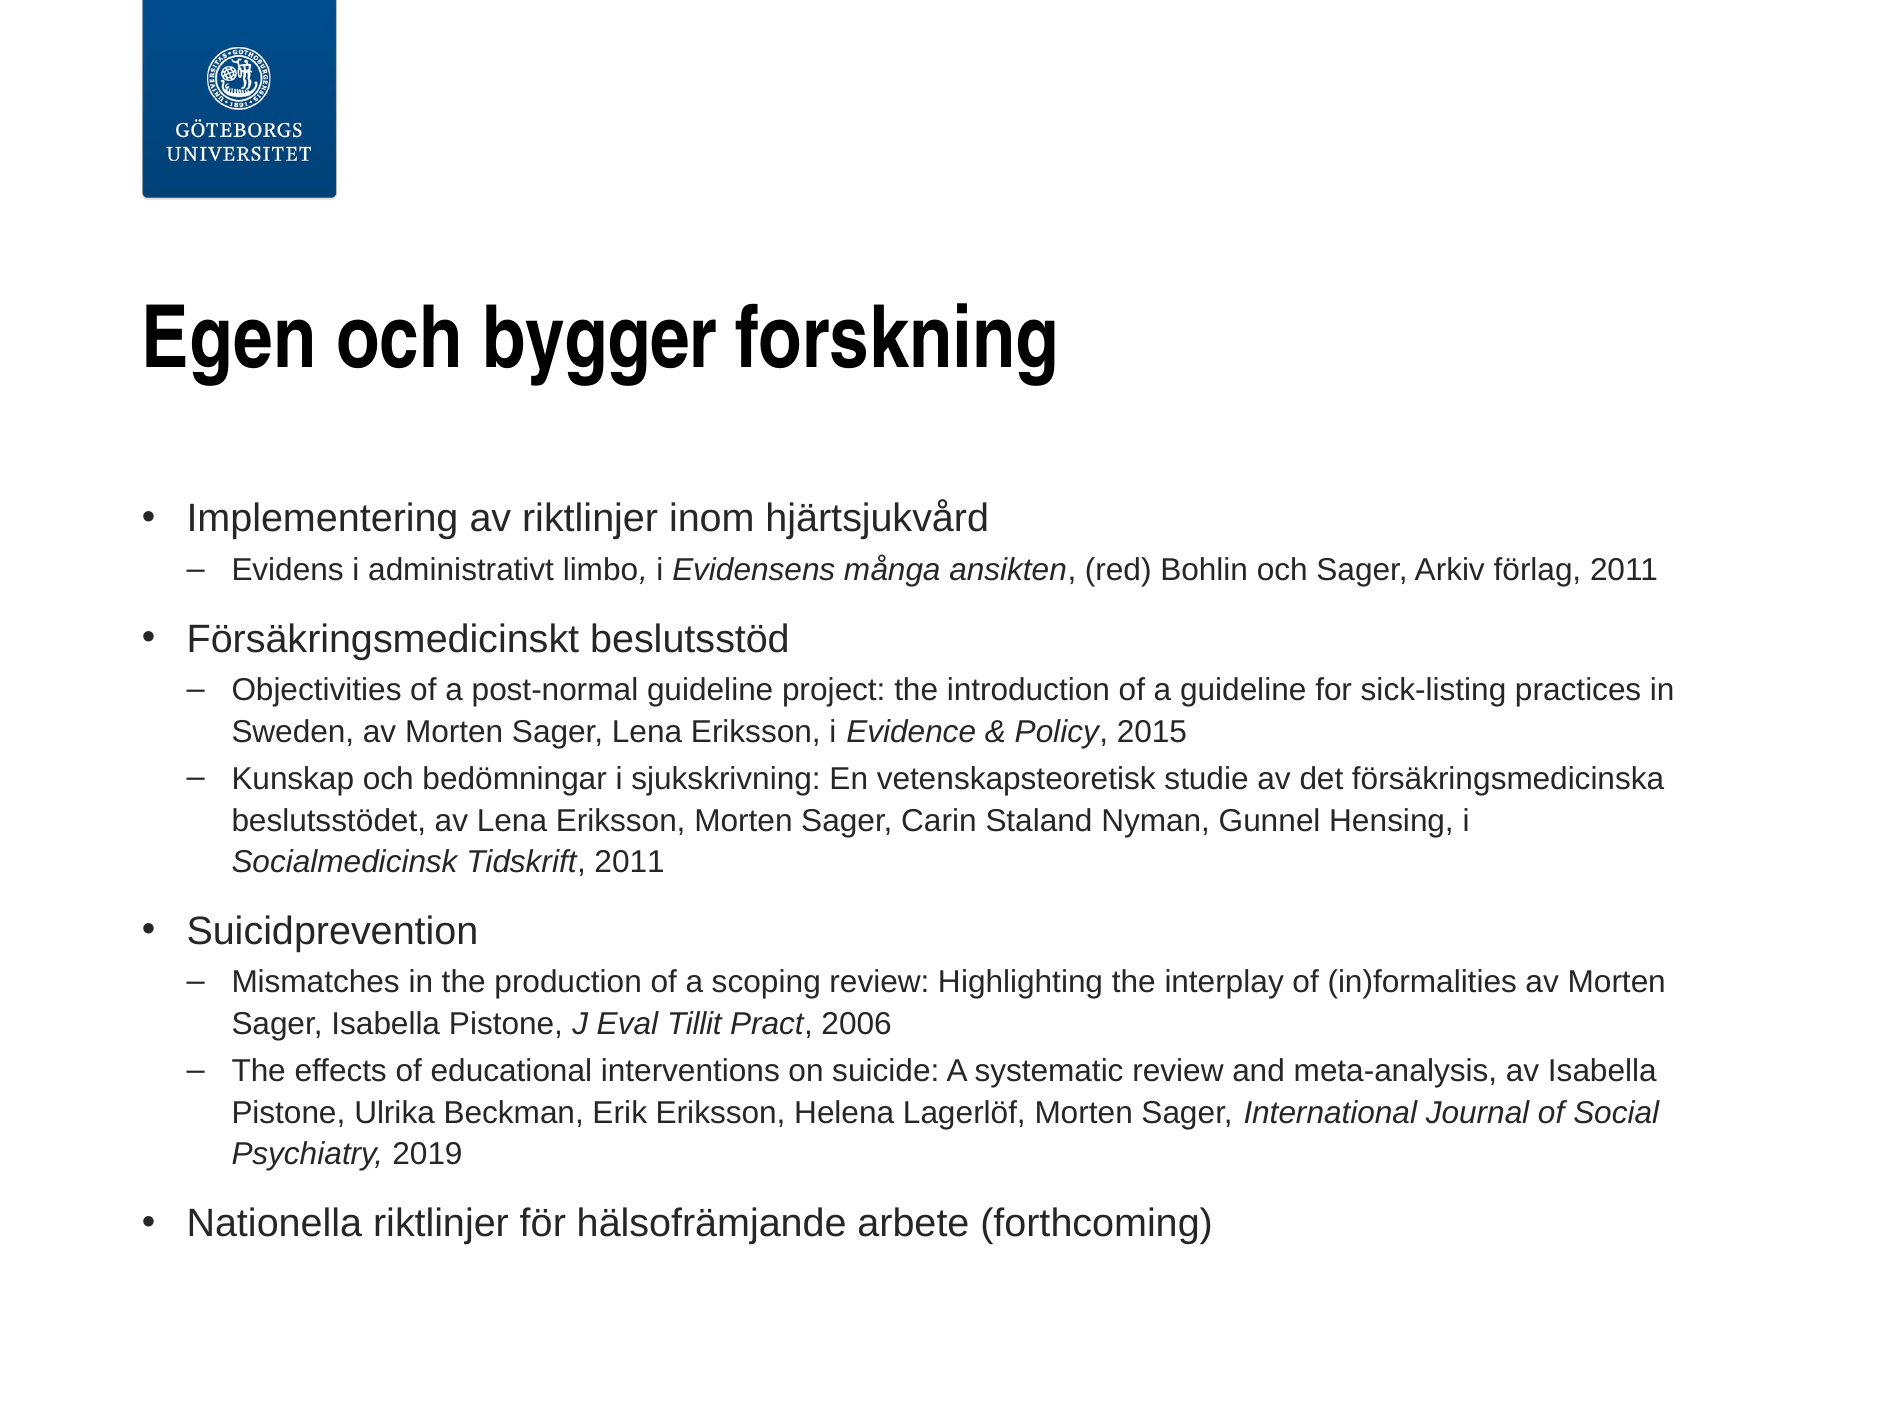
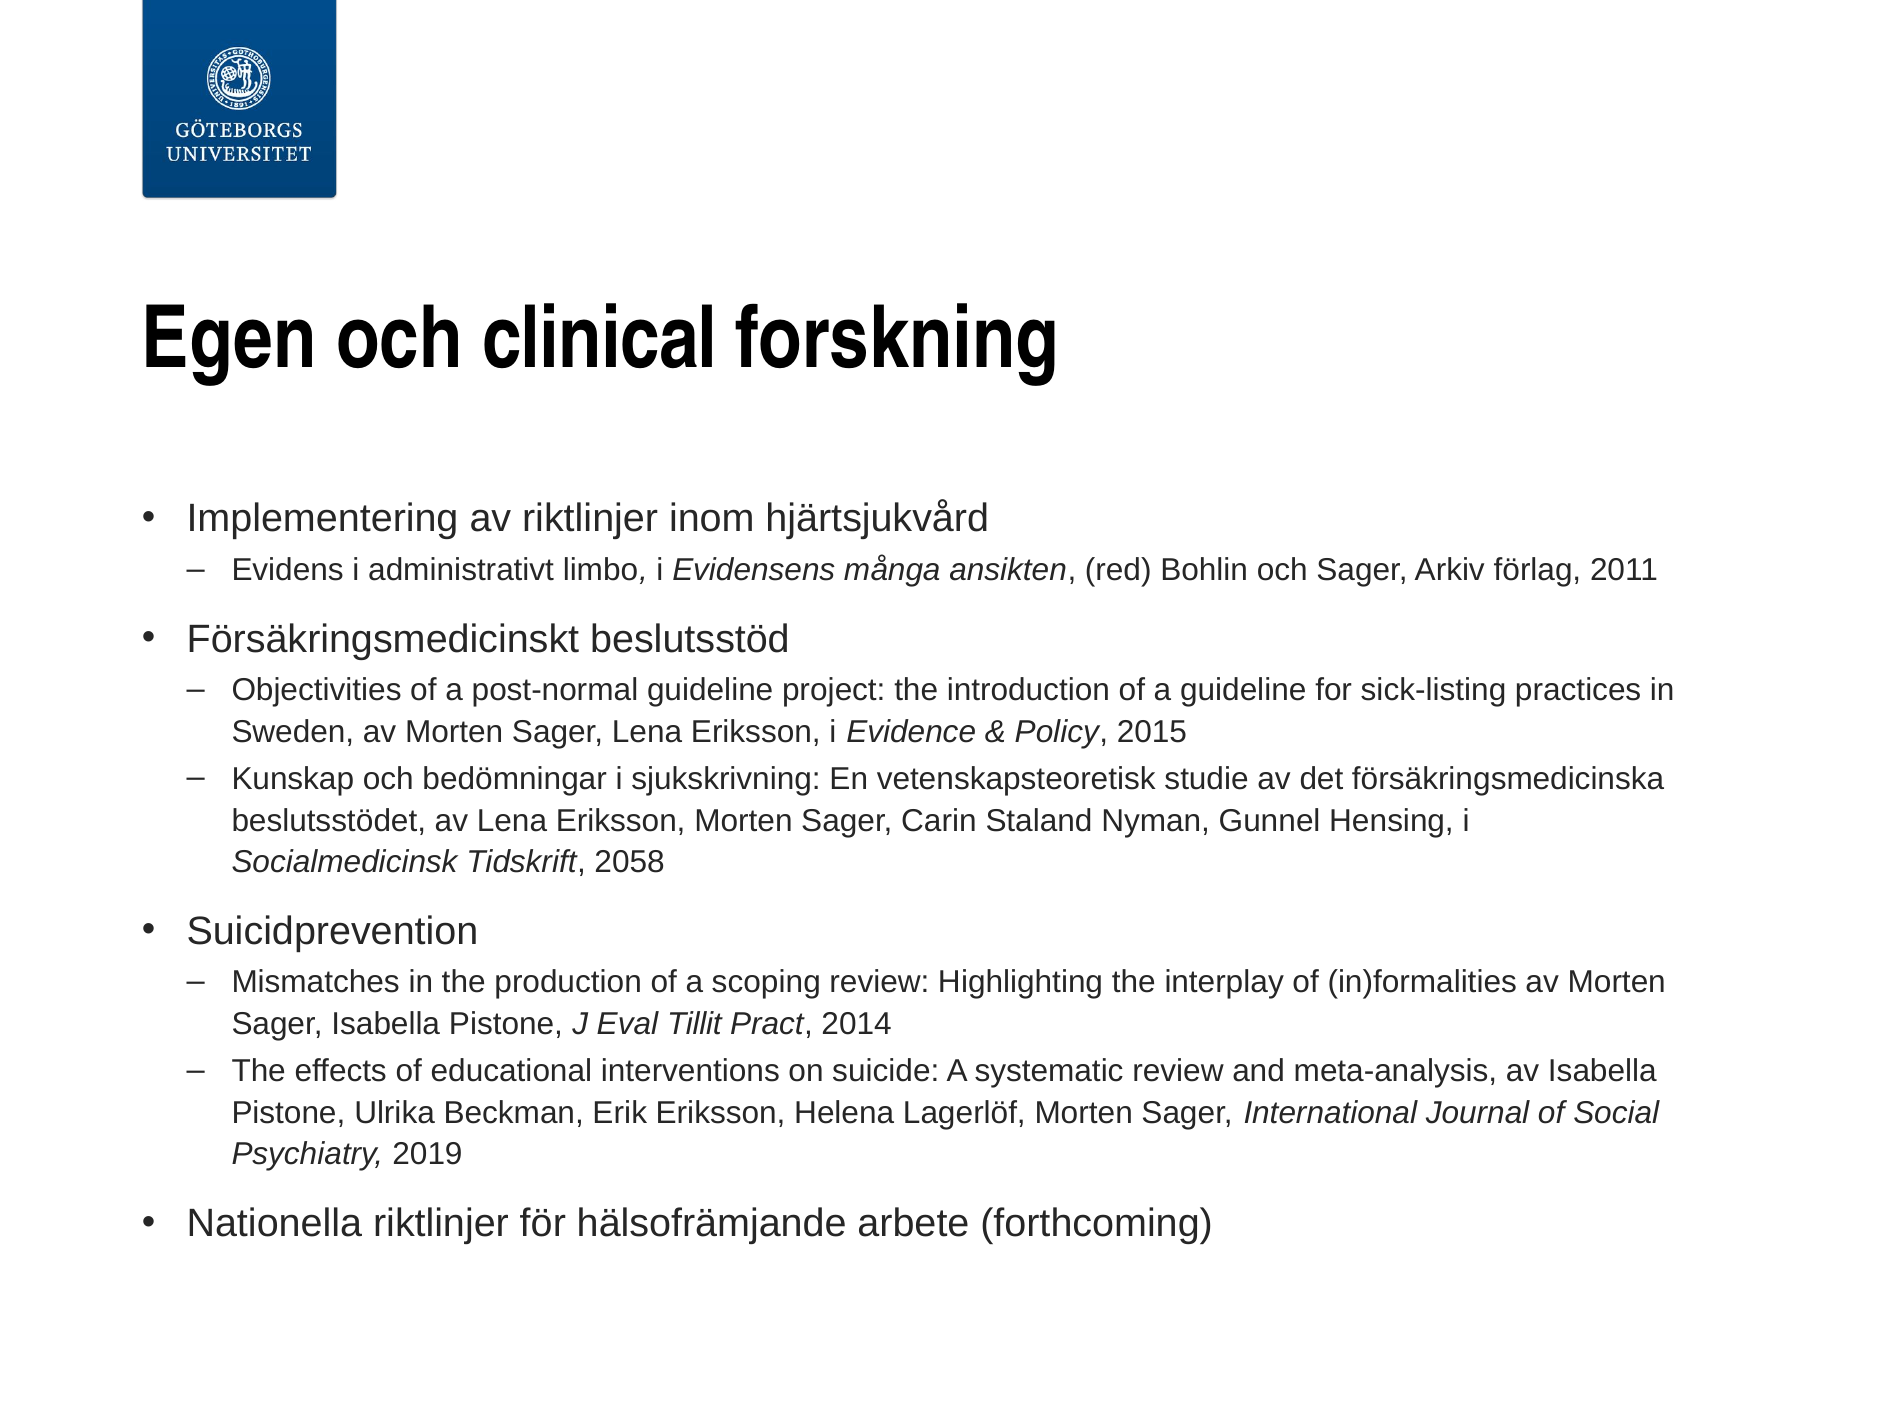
bygger: bygger -> clinical
Tidskrift 2011: 2011 -> 2058
2006: 2006 -> 2014
